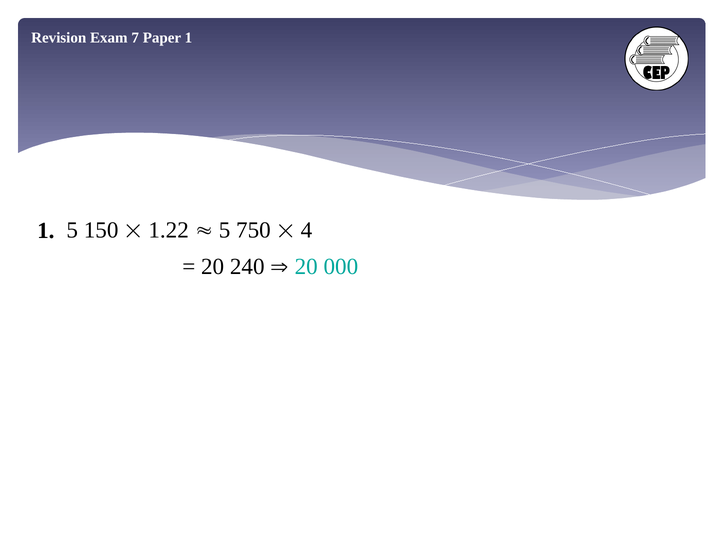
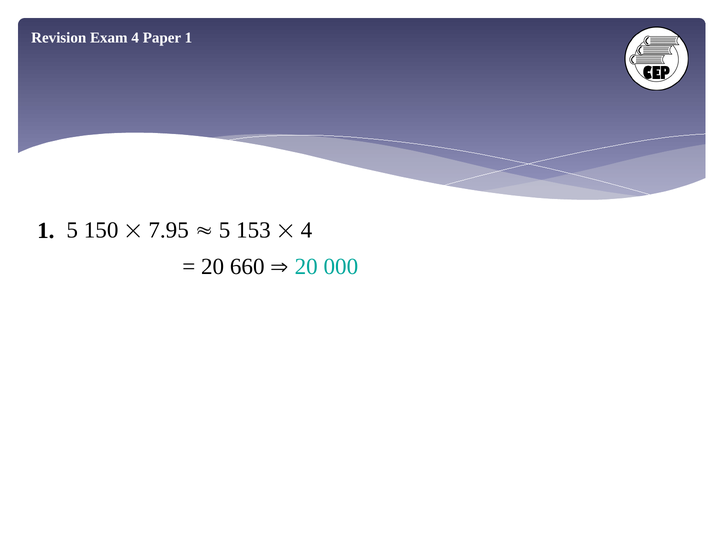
Exam 7: 7 -> 4
1.22: 1.22 -> 7.95
750: 750 -> 153
240: 240 -> 660
